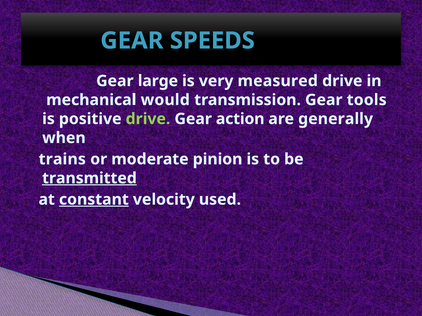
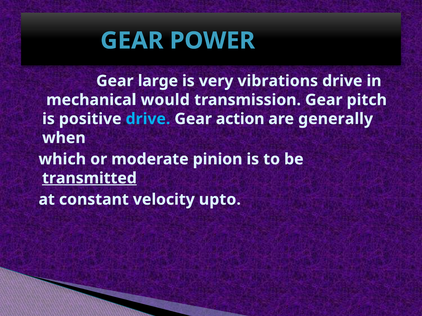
SPEEDS: SPEEDS -> POWER
measured: measured -> vibrations
tools: tools -> pitch
drive at (148, 119) colour: light green -> light blue
trains: trains -> which
constant underline: present -> none
used: used -> upto
